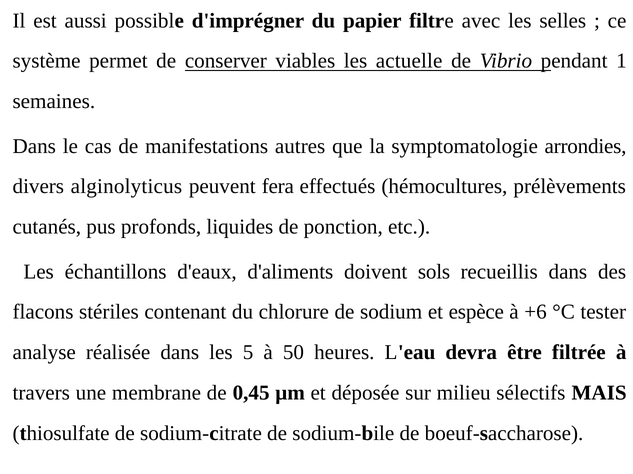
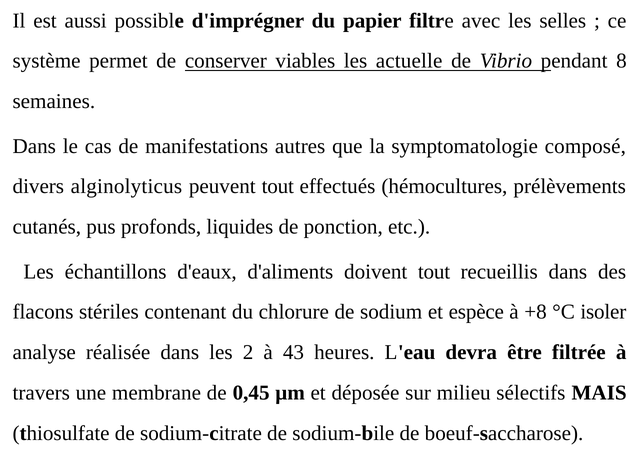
1: 1 -> 8
arrondies: arrondies -> composé
peuvent fera: fera -> tout
doivent sols: sols -> tout
+6: +6 -> +8
tester: tester -> isoler
5: 5 -> 2
50: 50 -> 43
